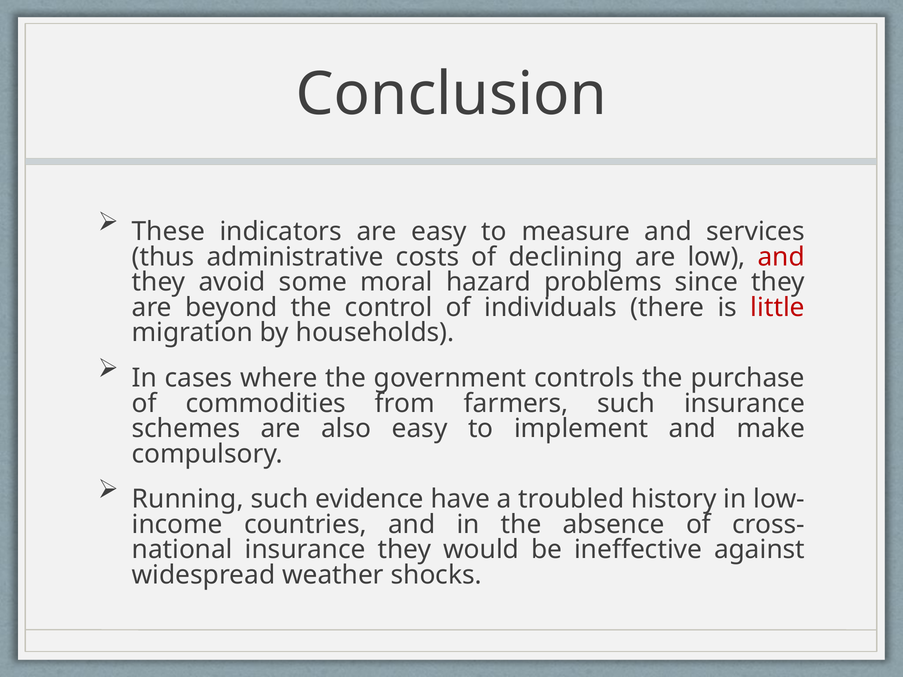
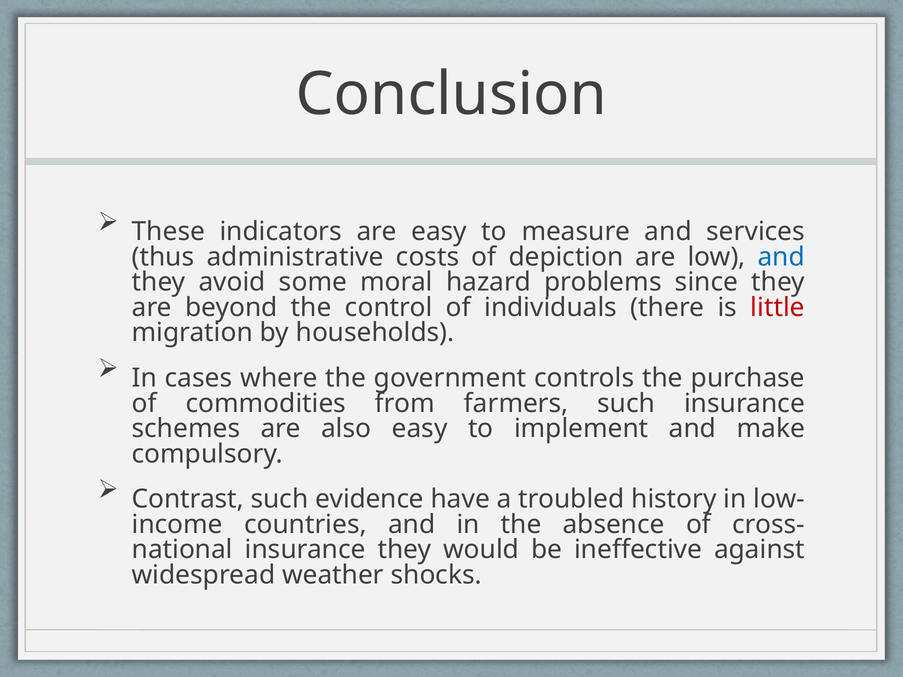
declining: declining -> depiction
and at (781, 257) colour: red -> blue
Running: Running -> Contrast
